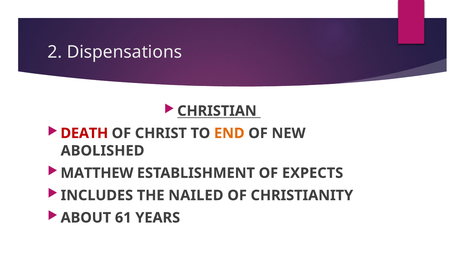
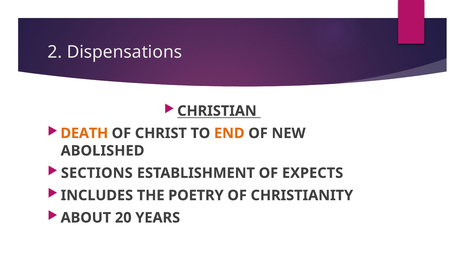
DEATH colour: red -> orange
MATTHEW: MATTHEW -> SECTIONS
NAILED: NAILED -> POETRY
61: 61 -> 20
